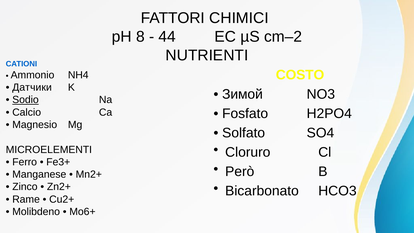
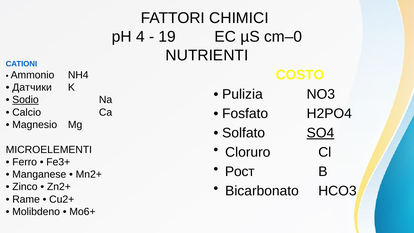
8: 8 -> 4
44: 44 -> 19
cm–2: cm–2 -> cm–0
Зимой: Зимой -> Pulizia
SO4 underline: none -> present
Però: Però -> Рост
